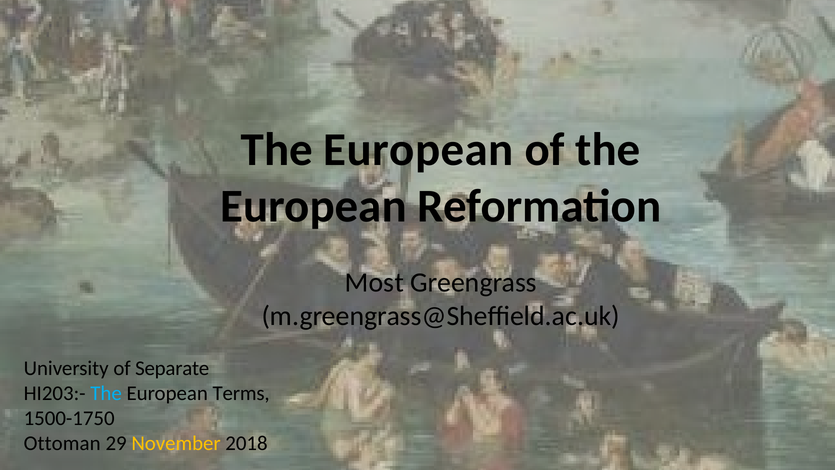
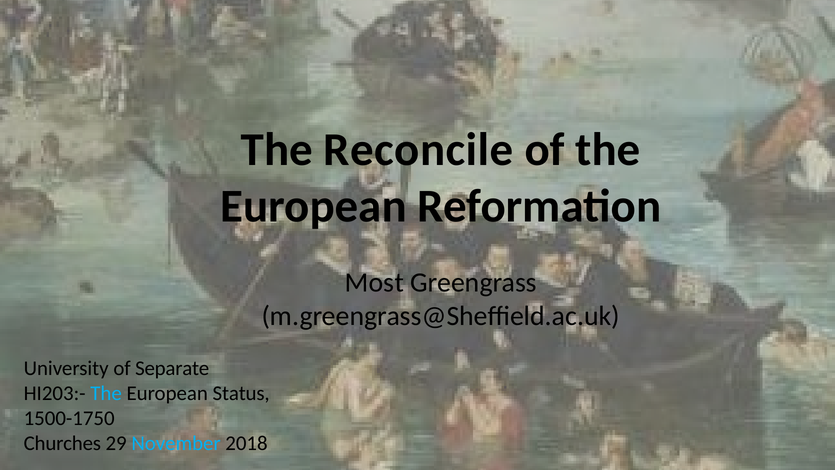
European at (418, 150): European -> Reconcile
Terms: Terms -> Status
Ottoman: Ottoman -> Churches
November colour: yellow -> light blue
